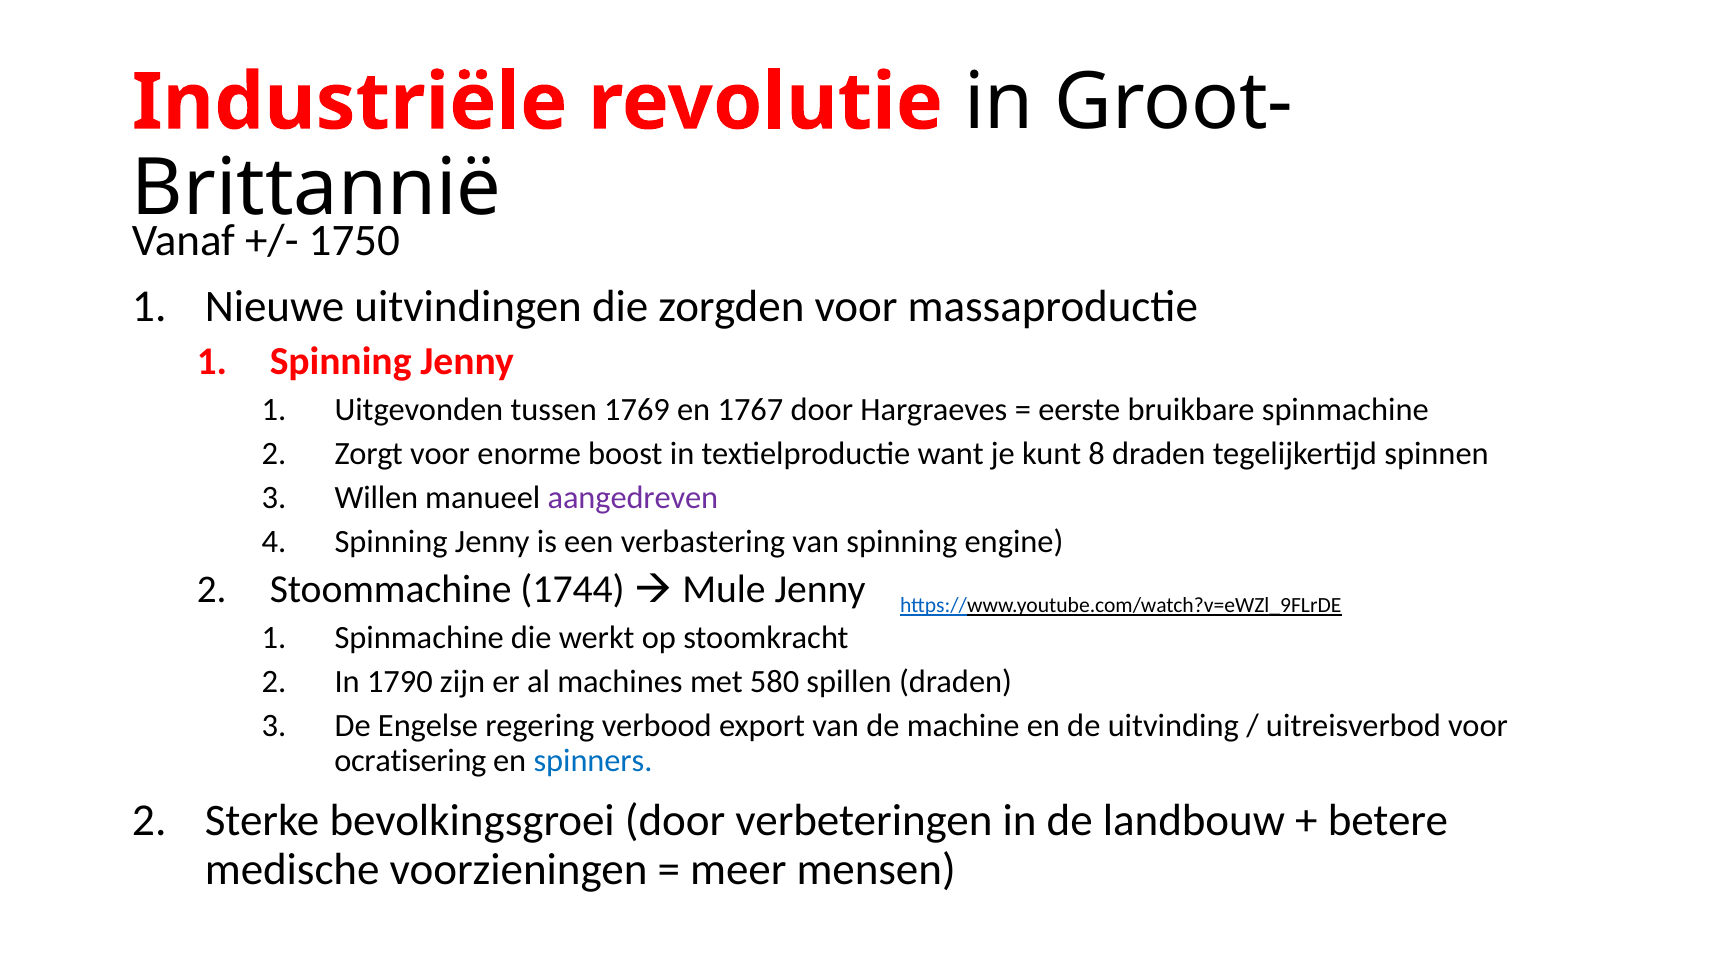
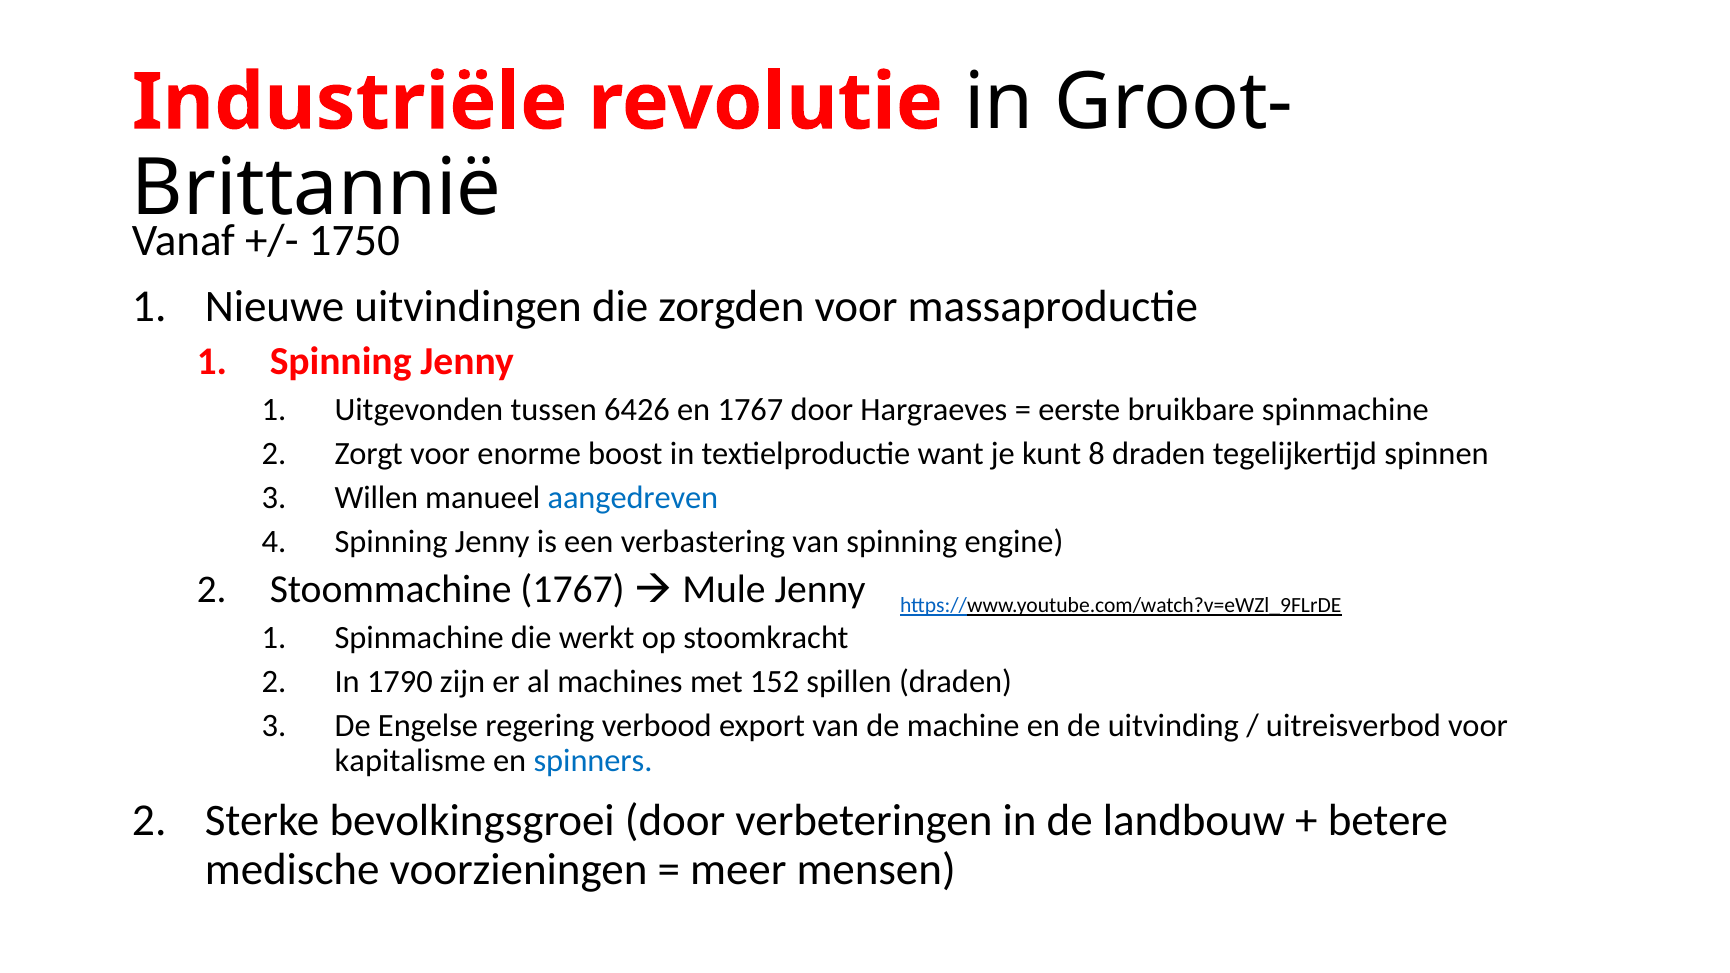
1769: 1769 -> 6426
aangedreven colour: purple -> blue
Stoommachine 1744: 1744 -> 1767
580: 580 -> 152
ocratisering: ocratisering -> kapitalisme
